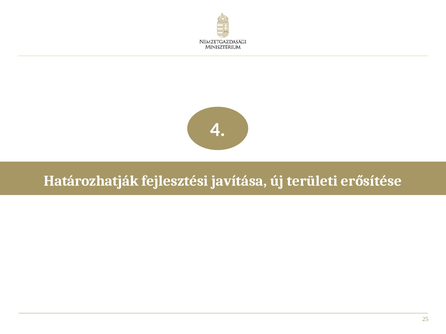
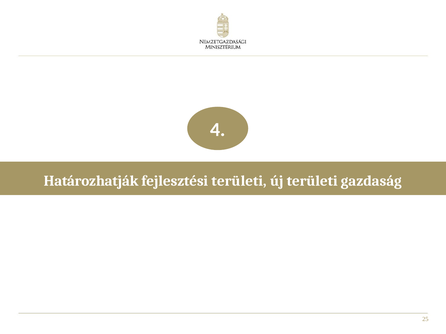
fejlesztési javítása: javítása -> területi
erősítése: erősítése -> gazdaság
